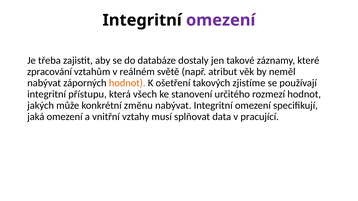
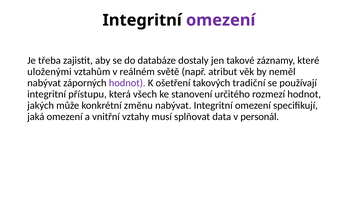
zpracování: zpracování -> uloženými
hodnot at (127, 83) colour: orange -> purple
zjistíme: zjistíme -> tradiční
pracující: pracující -> personál
